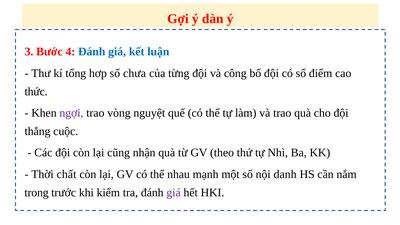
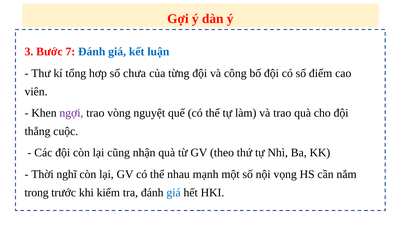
4: 4 -> 7
thức: thức -> viên
chất: chất -> nghĩ
danh: danh -> vọng
giá at (174, 193) colour: purple -> blue
